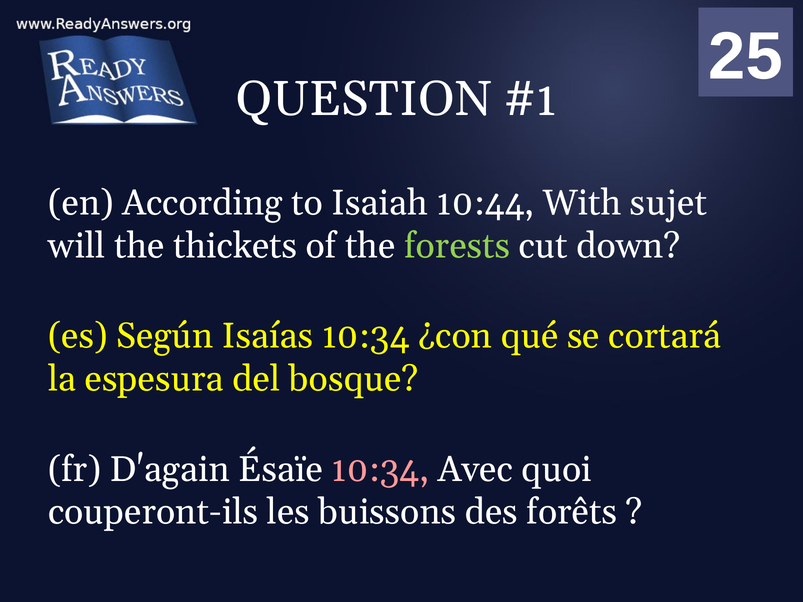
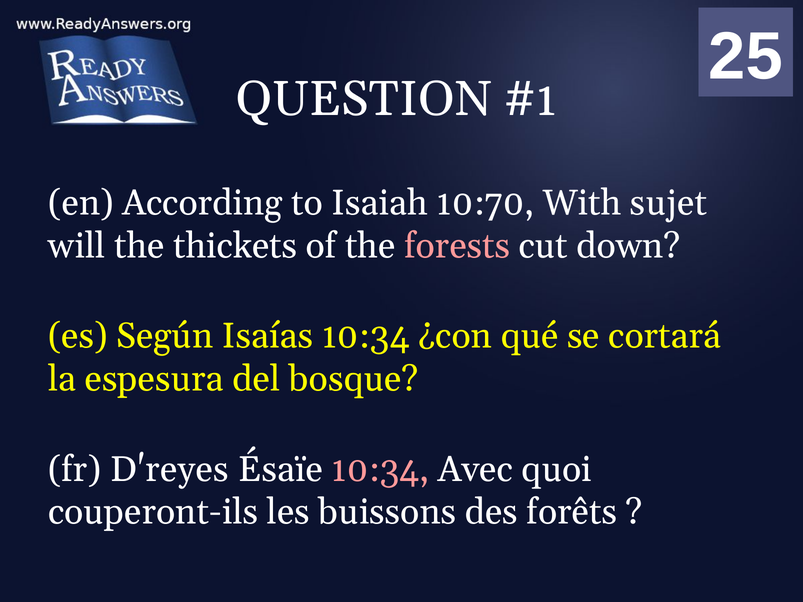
10:44: 10:44 -> 10:70
forests colour: light green -> pink
D'again: D'again -> D'reyes
